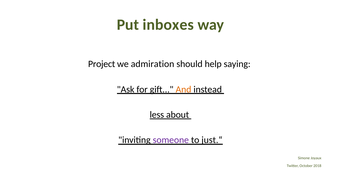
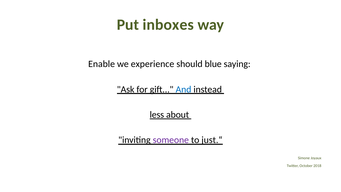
Project: Project -> Enable
admiration: admiration -> experience
help: help -> blue
And colour: orange -> blue
